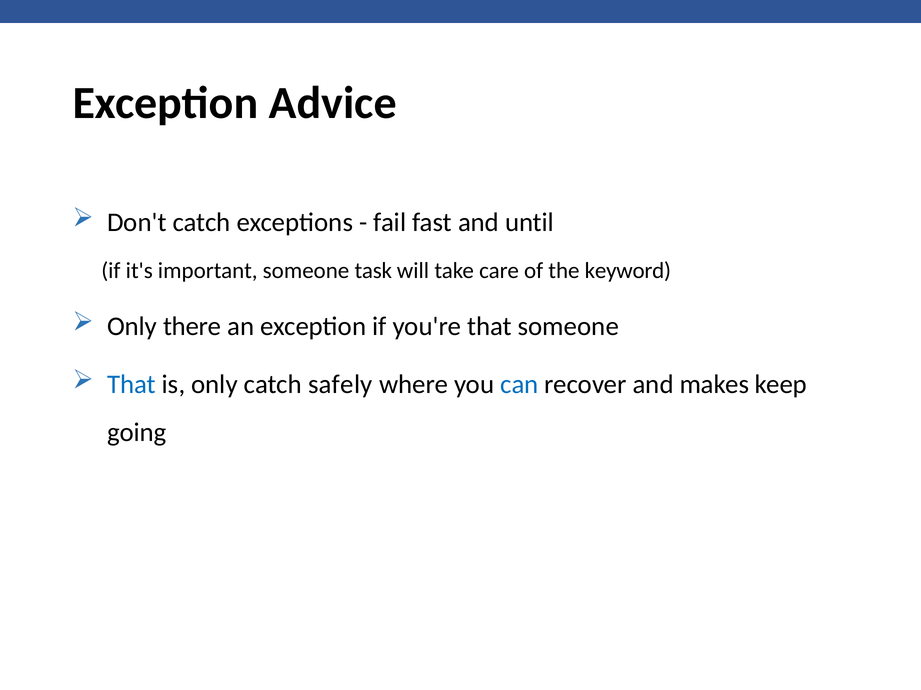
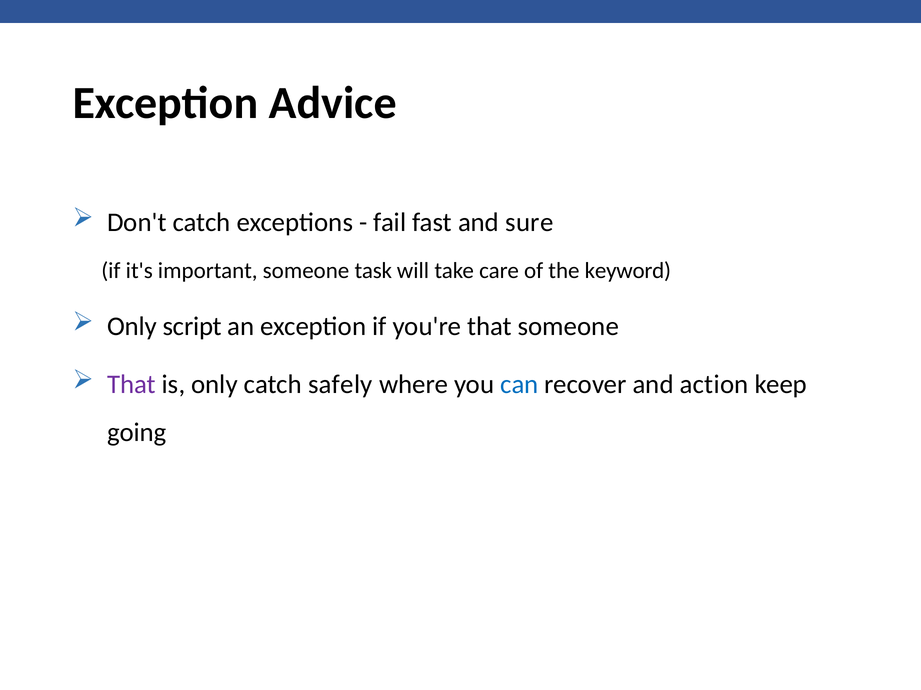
until: until -> sure
there: there -> script
That at (131, 385) colour: blue -> purple
makes: makes -> action
